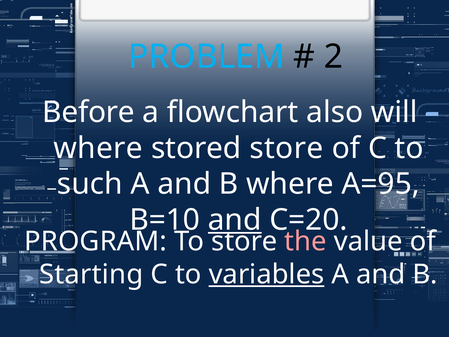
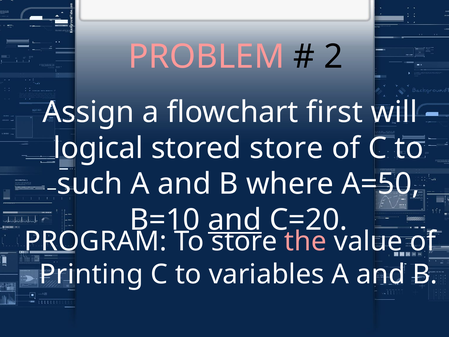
PROBLEM colour: light blue -> pink
Before: Before -> Assign
also: also -> first
where at (98, 148): where -> logical
A=95: A=95 -> A=50
Starting: Starting -> Printing
variables underline: present -> none
